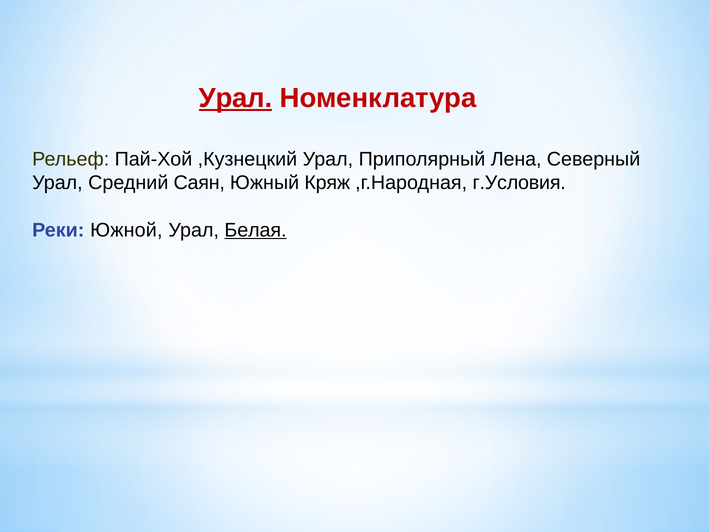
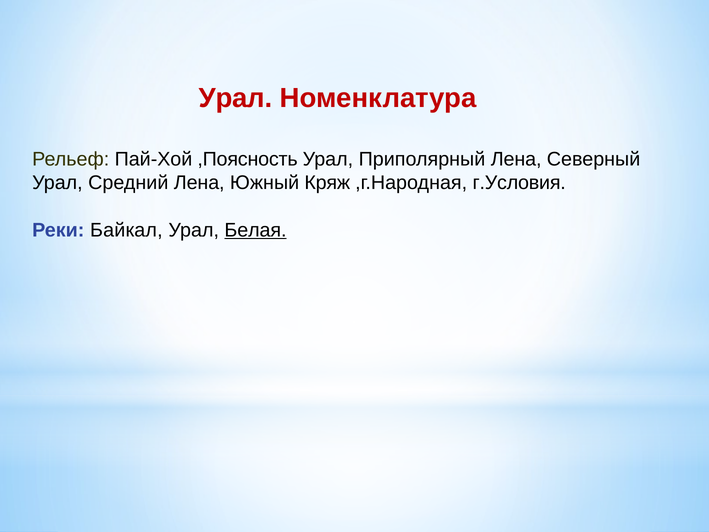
Урал at (236, 98) underline: present -> none
,Кузнецкий: ,Кузнецкий -> ,Поясность
Средний Саян: Саян -> Лена
Южной: Южной -> Байкал
